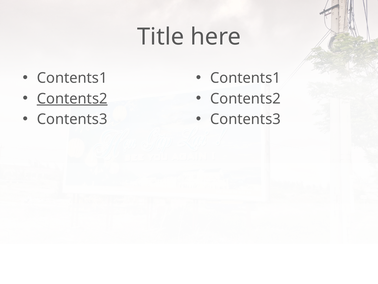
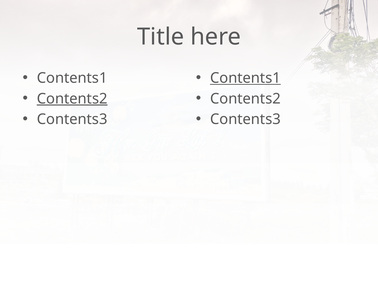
Contents1 at (245, 78) underline: none -> present
